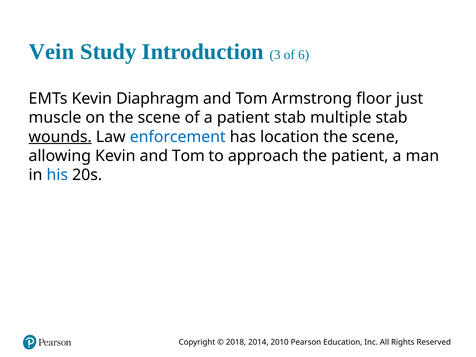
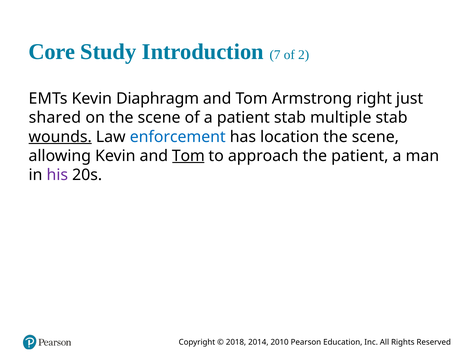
Vein: Vein -> Core
3: 3 -> 7
6: 6 -> 2
floor: floor -> right
muscle: muscle -> shared
Tom at (188, 156) underline: none -> present
his colour: blue -> purple
